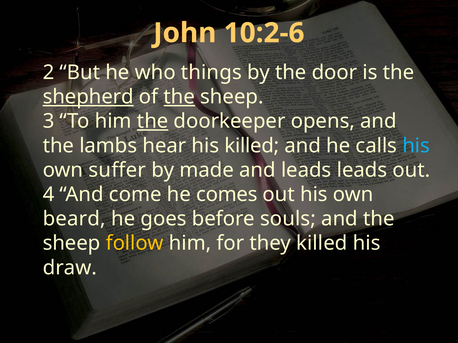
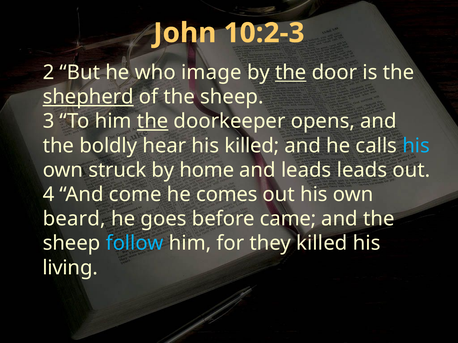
10:2-6: 10:2-6 -> 10:2-3
things: things -> image
the at (291, 73) underline: none -> present
the at (179, 97) underline: present -> none
lambs: lambs -> boldly
suffer: suffer -> struck
made: made -> home
souls: souls -> came
follow colour: yellow -> light blue
draw: draw -> living
